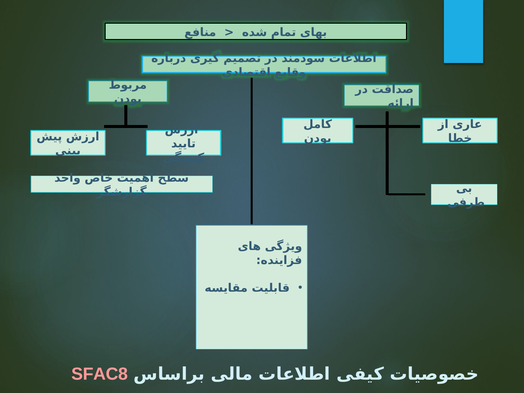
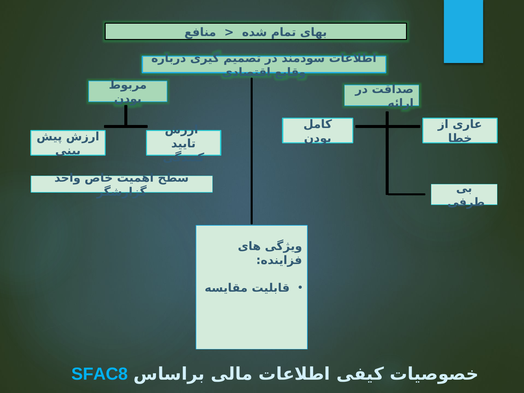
SFAC8 colour: pink -> light blue
